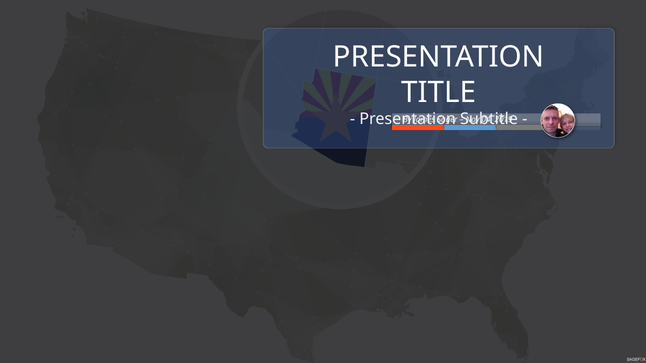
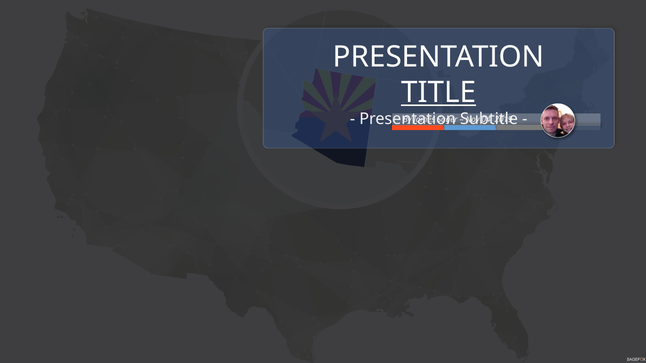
TITLE underline: none -> present
